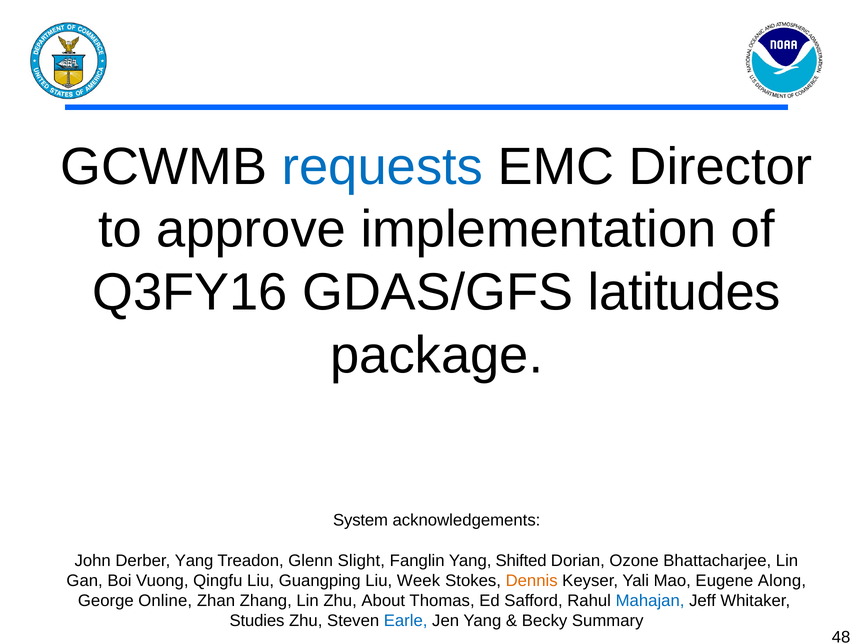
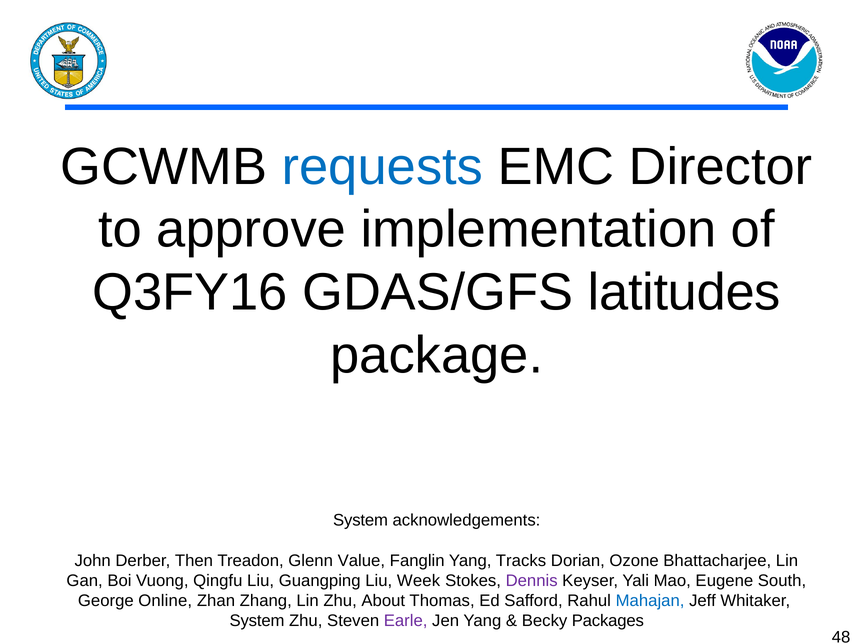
Derber Yang: Yang -> Then
Slight: Slight -> Value
Shifted: Shifted -> Tracks
Dennis colour: orange -> purple
Along: Along -> South
Studies at (257, 621): Studies -> System
Earle colour: blue -> purple
Summary: Summary -> Packages
